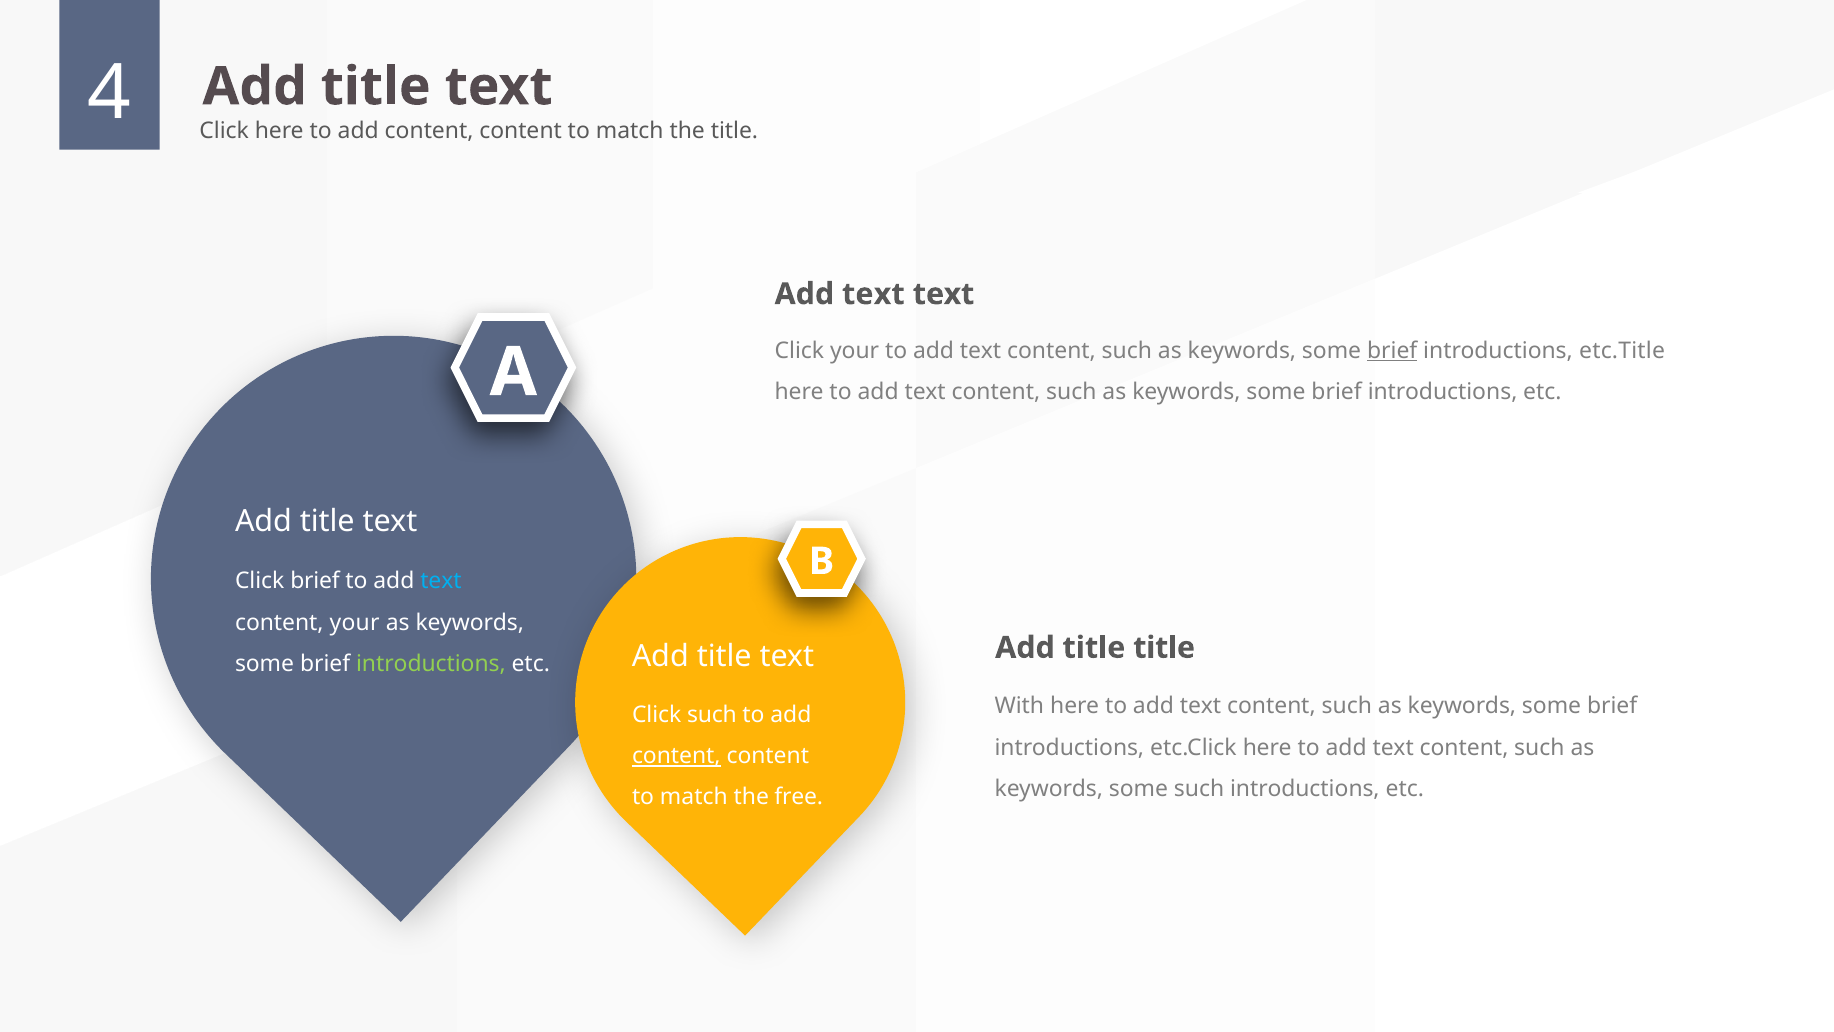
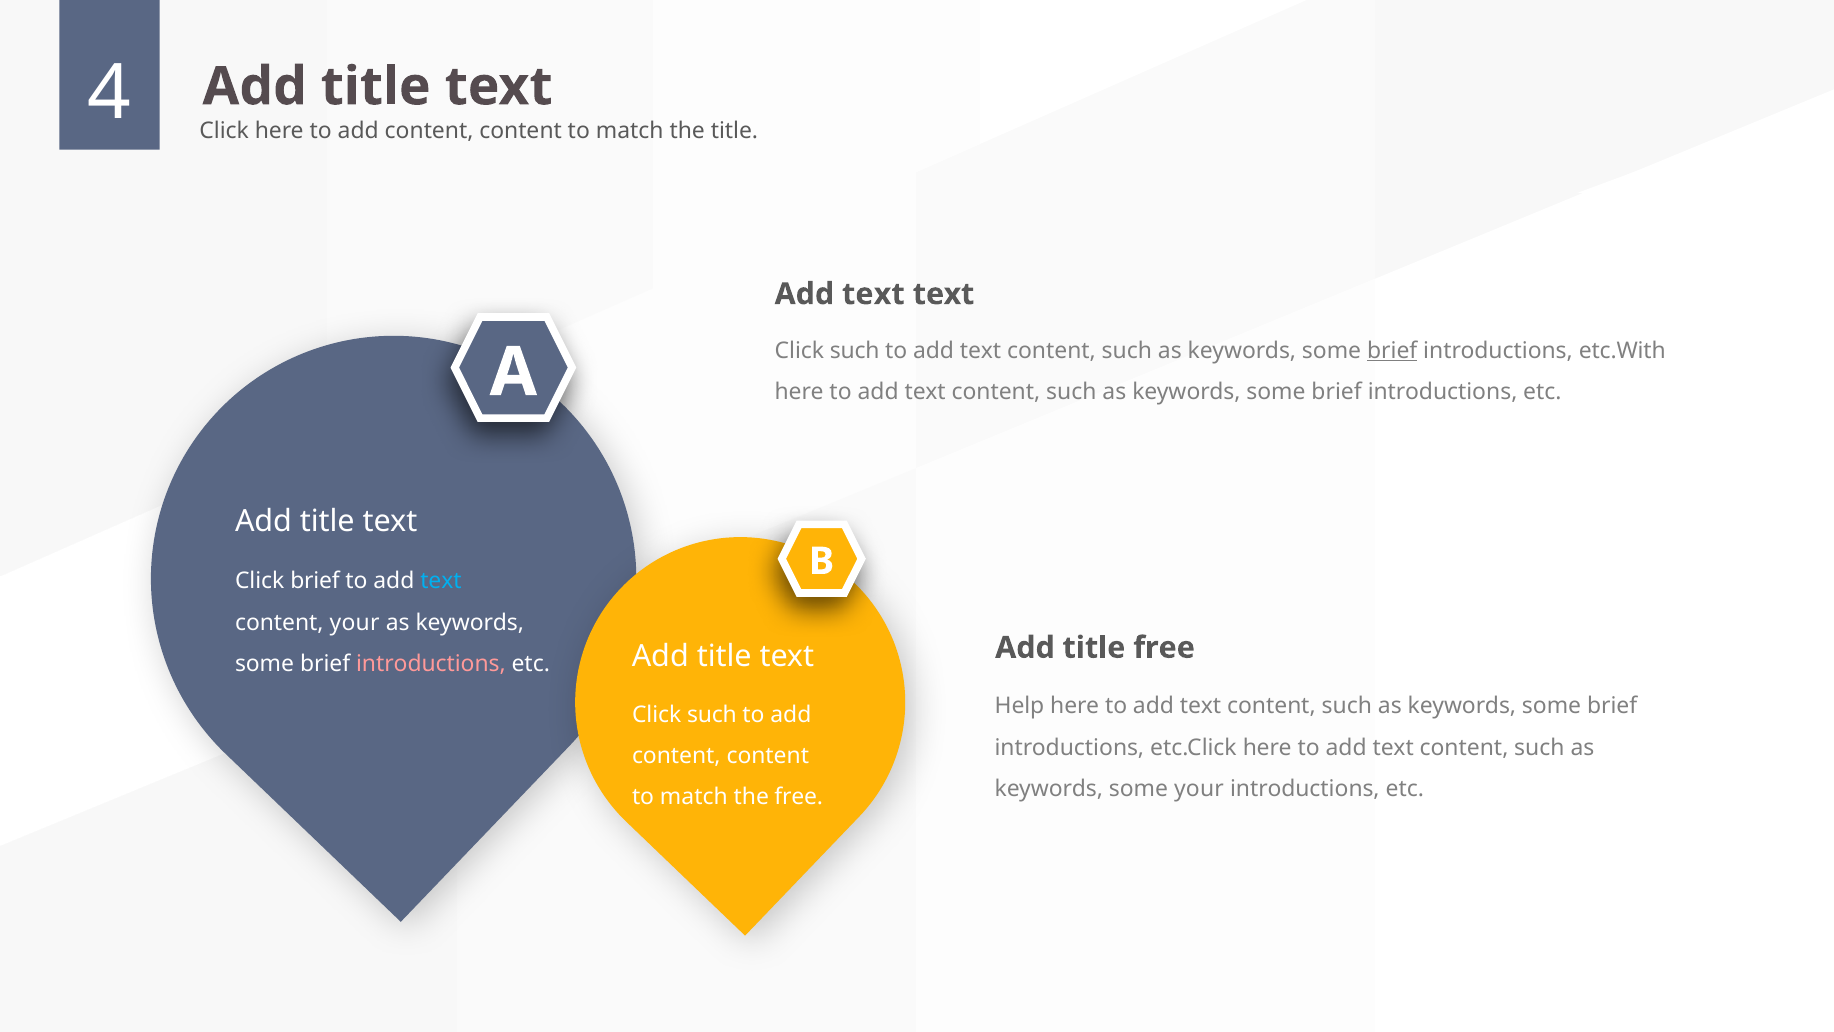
your at (855, 351): your -> such
etc.Title: etc.Title -> etc.With
title title: title -> free
introductions at (431, 664) colour: light green -> pink
With: With -> Help
content at (676, 756) underline: present -> none
some such: such -> your
